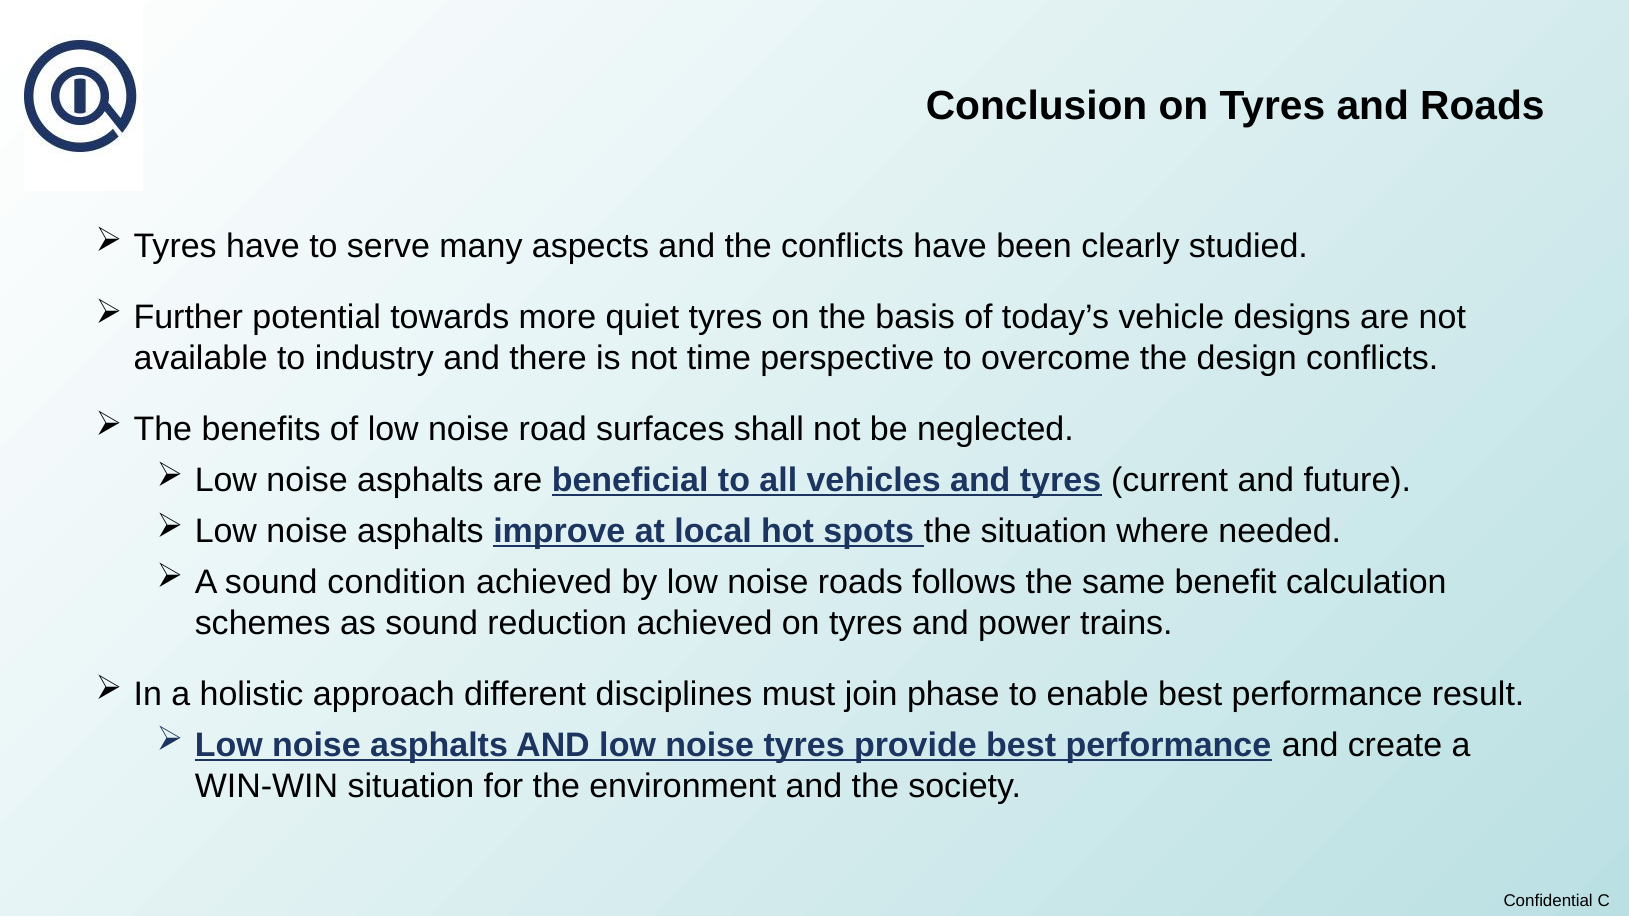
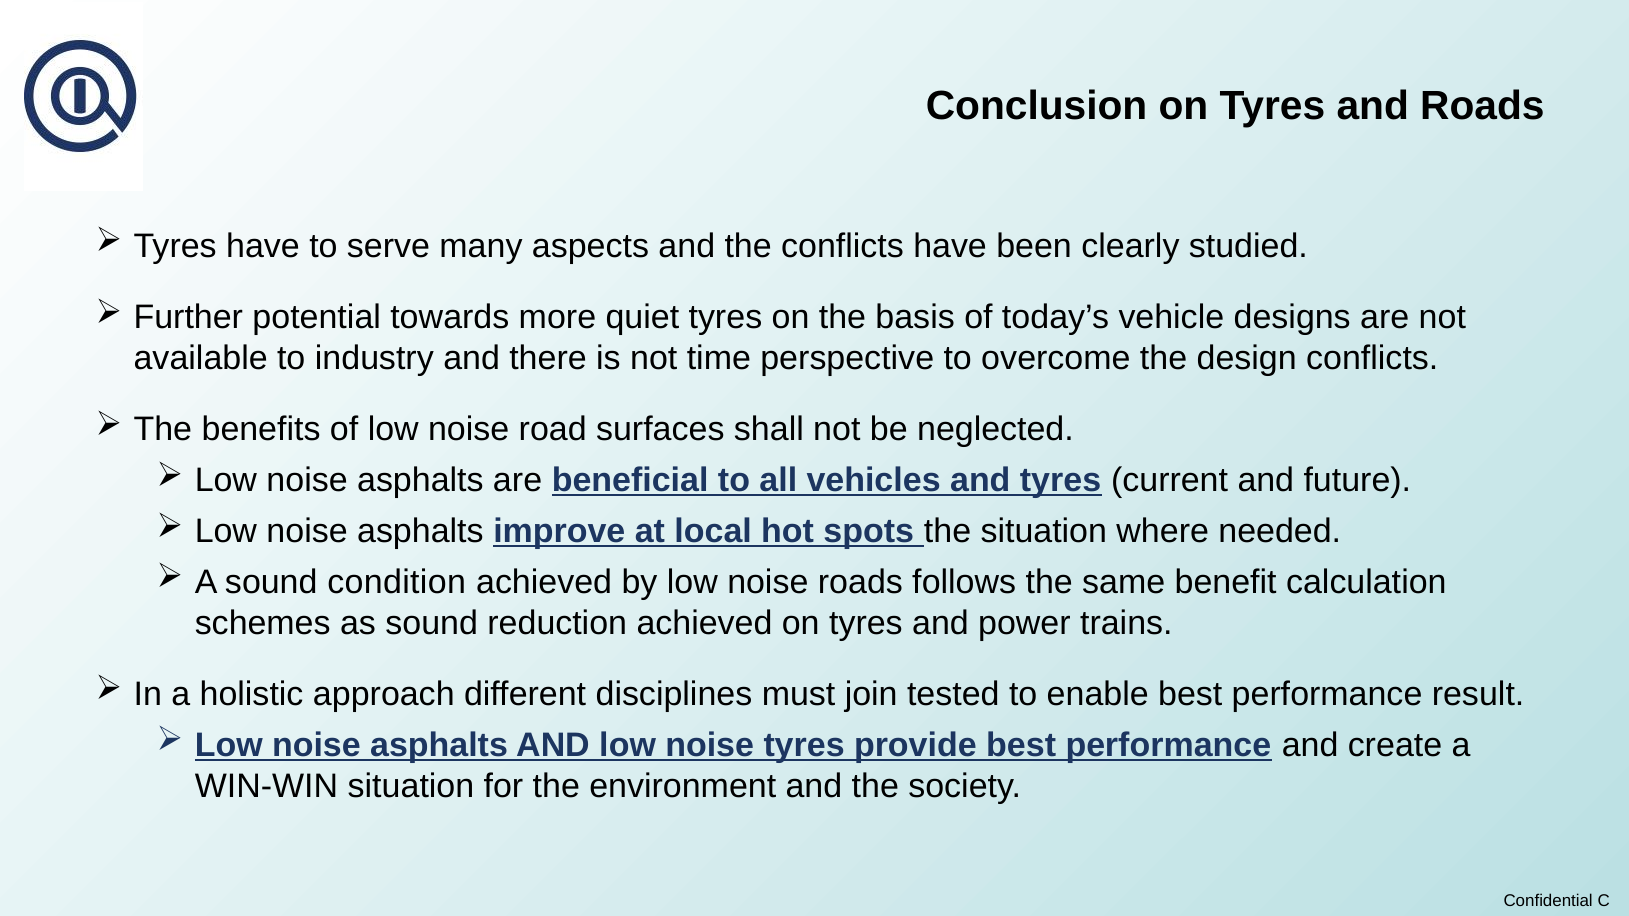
phase: phase -> tested
